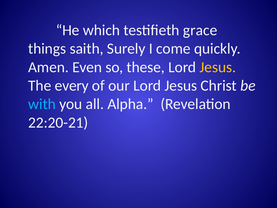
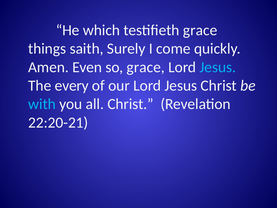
so these: these -> grace
Jesus at (218, 67) colour: yellow -> light blue
all Alpha: Alpha -> Christ
